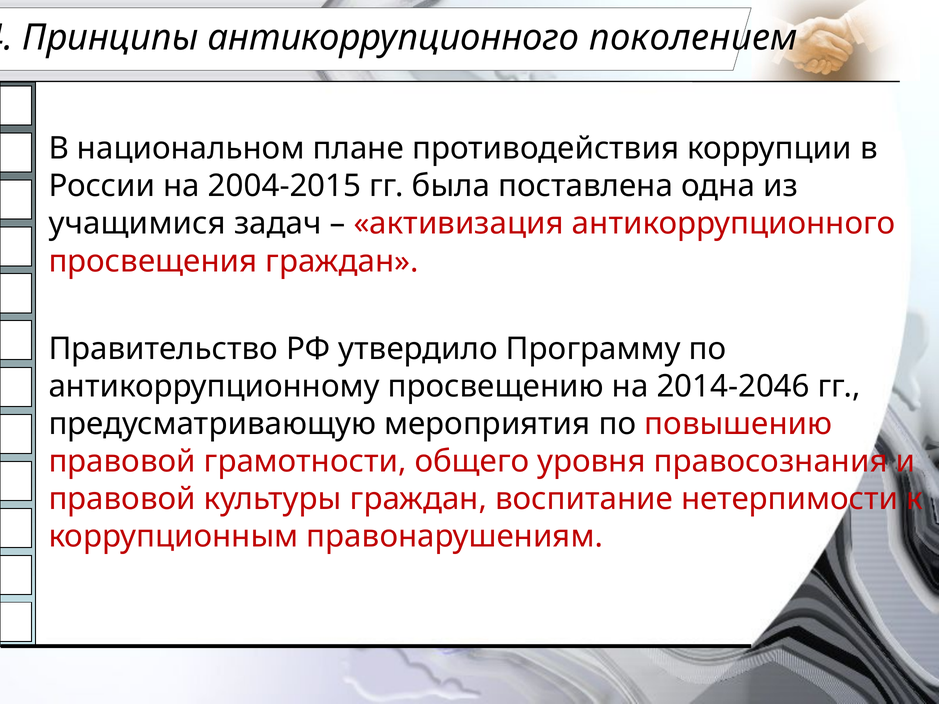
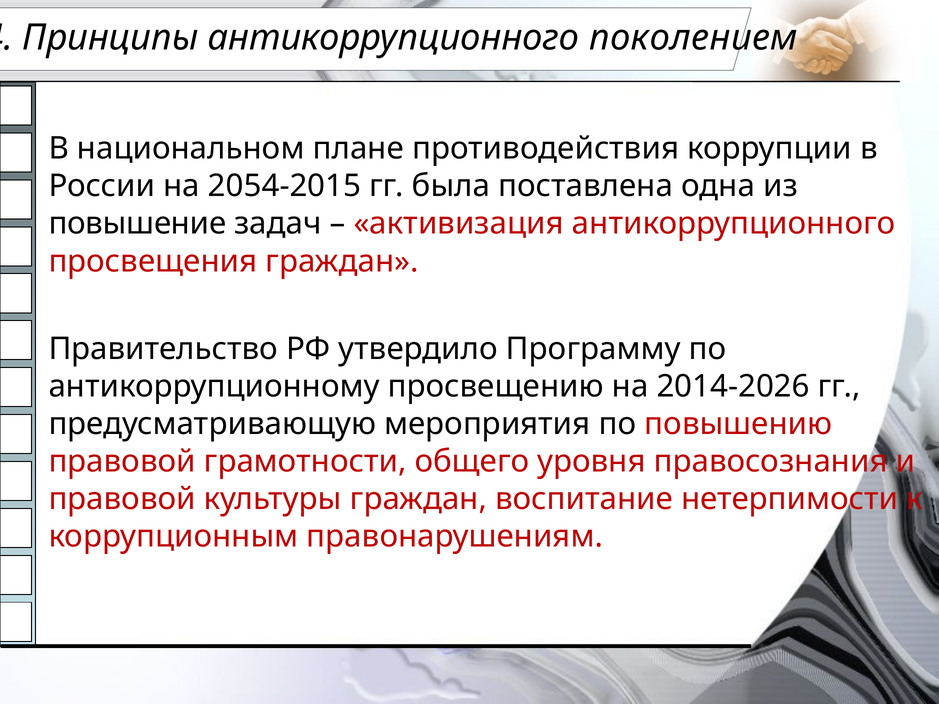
2004-2015: 2004-2015 -> 2054-2015
учащимися: учащимися -> повышение
2014-2046: 2014-2046 -> 2014-2026
